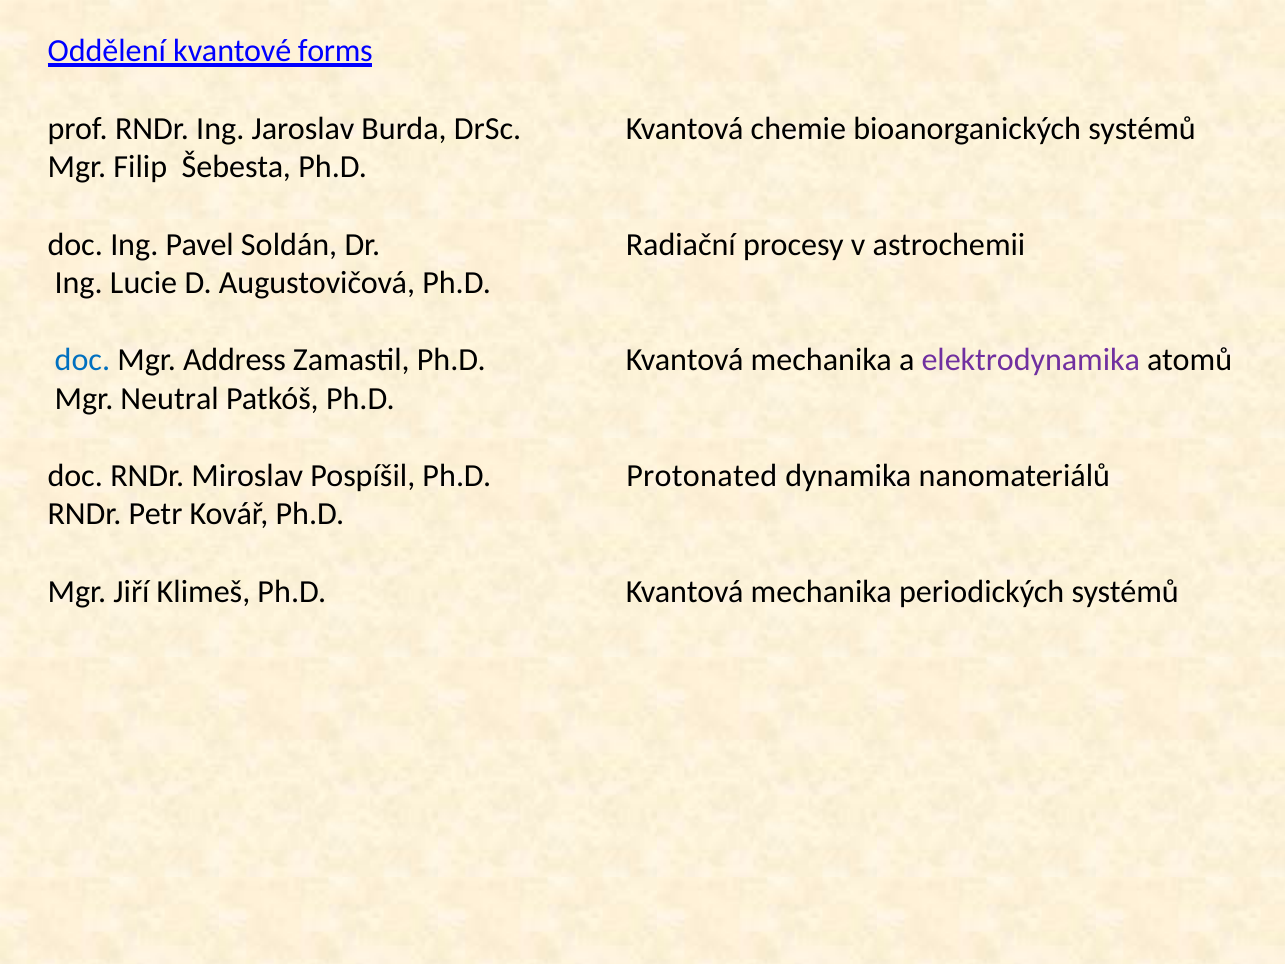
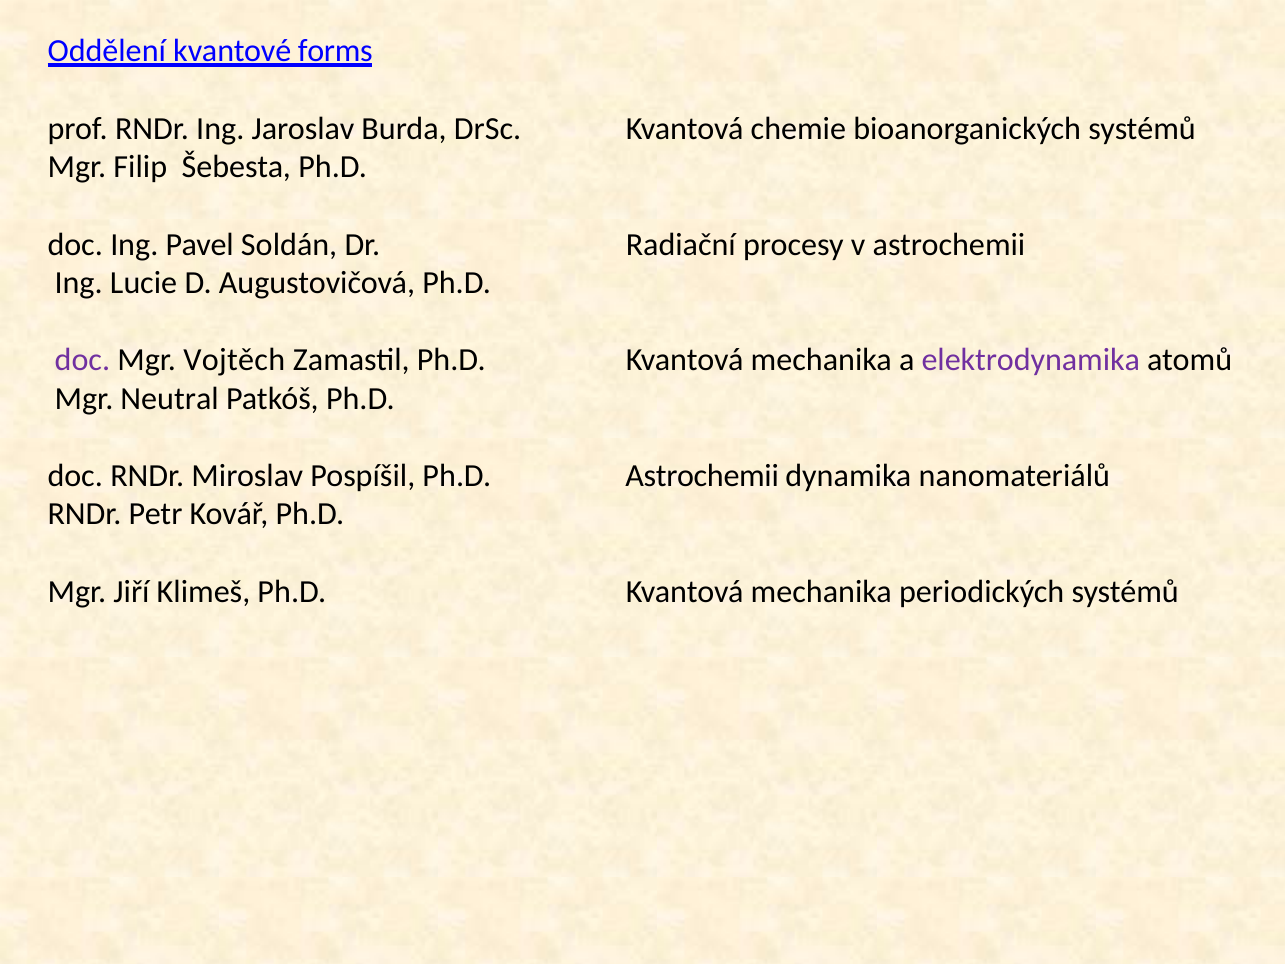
doc at (82, 360) colour: blue -> purple
Address: Address -> Vojtěch
Ph.D Protonated: Protonated -> Astrochemii
